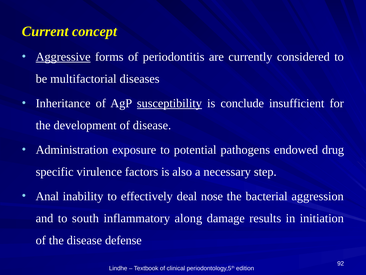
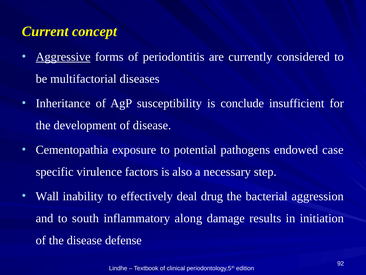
susceptibility underline: present -> none
Administration: Administration -> Cementopathia
drug: drug -> case
Anal: Anal -> Wall
nose: nose -> drug
